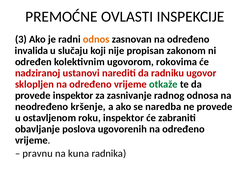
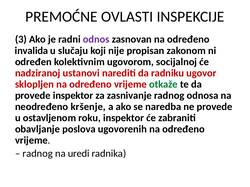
odnos colour: orange -> purple
rokovima: rokovima -> socijalnoj
pravnu at (38, 154): pravnu -> radnog
kuna: kuna -> uredi
